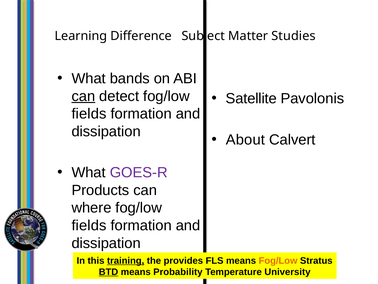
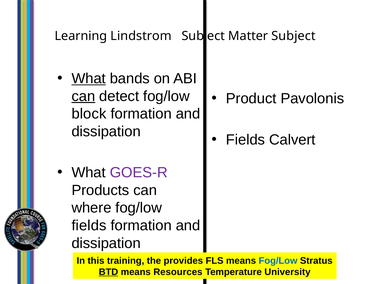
Difference: Difference -> Lindstrom
Matter Studies: Studies -> Subject
What at (89, 78) underline: none -> present
Satellite: Satellite -> Product
fields at (89, 114): fields -> block
About at (245, 140): About -> Fields
training underline: present -> none
Fog/Low at (278, 260) colour: orange -> blue
Probability: Probability -> Resources
